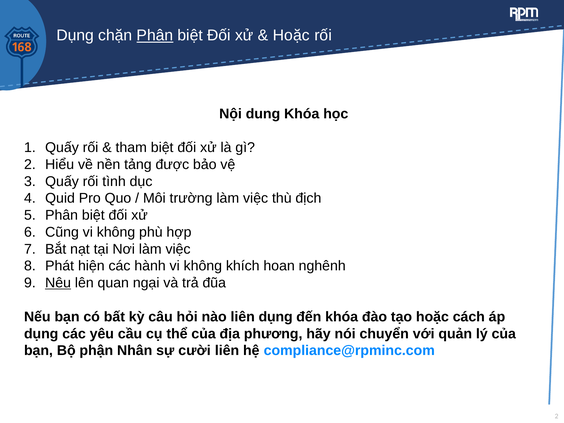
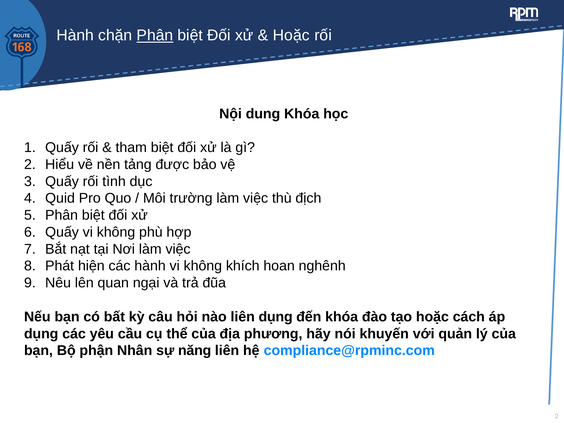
Dụng at (75, 35): Dụng -> Hành
Cũng at (62, 232): Cũng -> Quấy
Nêu underline: present -> none
chuyển: chuyển -> khuyến
cười: cười -> năng
